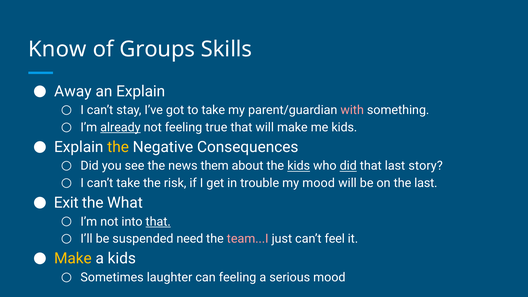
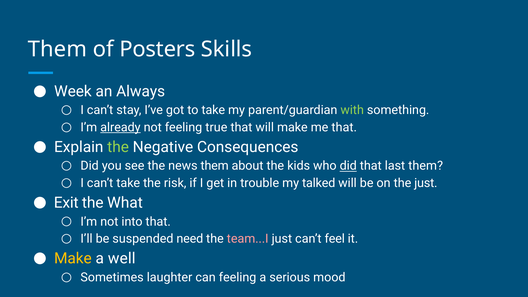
Know at (57, 49): Know -> Them
Groups: Groups -> Posters
Away: Away -> Week
an Explain: Explain -> Always
with colour: pink -> light green
me kids: kids -> that
the at (118, 147) colour: yellow -> light green
kids at (299, 166) underline: present -> none
last story: story -> them
my mood: mood -> talked
the last: last -> just
that at (158, 222) underline: present -> none
a kids: kids -> well
